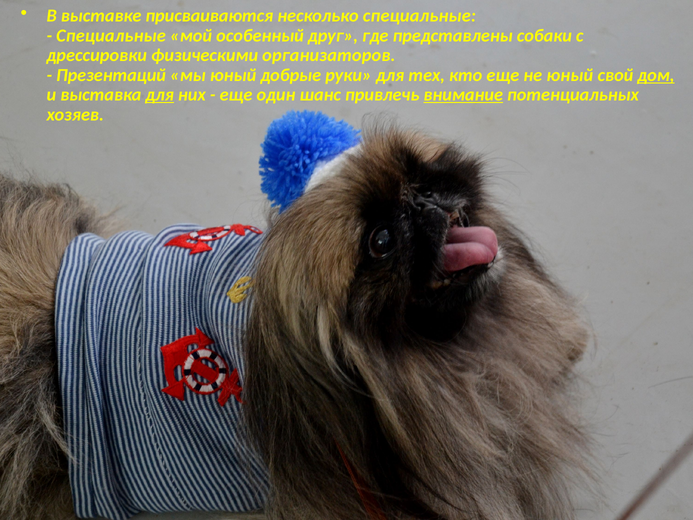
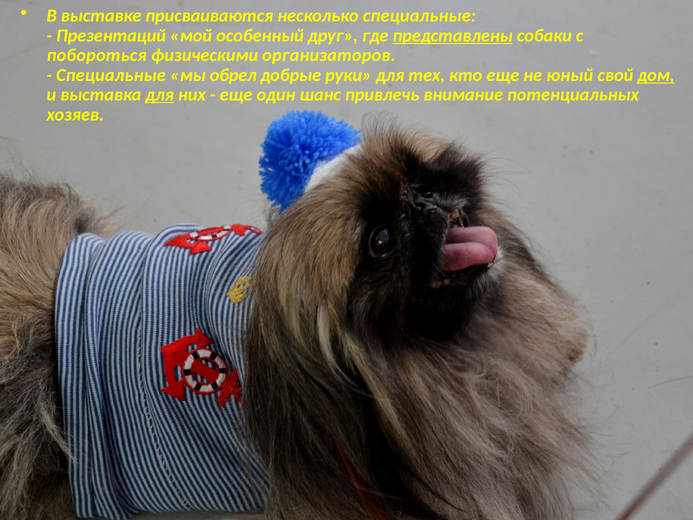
Специальные at (111, 35): Специальные -> Презентаций
представлены underline: none -> present
дрессировки: дрессировки -> побороться
Презентаций at (111, 75): Презентаций -> Специальные
мы юный: юный -> обрел
внимание underline: present -> none
